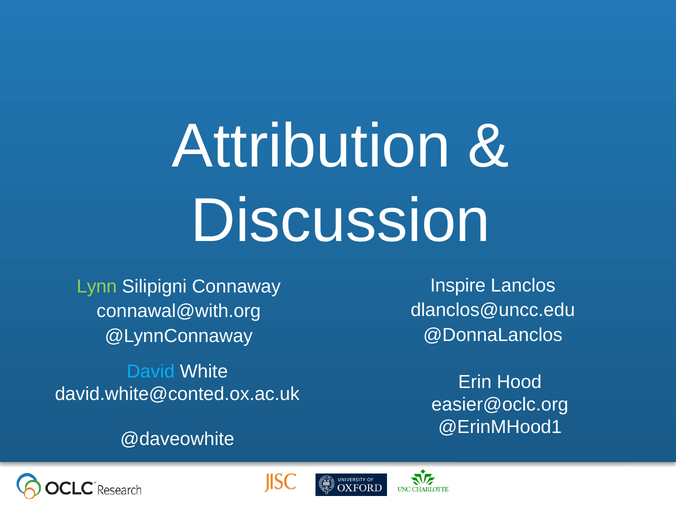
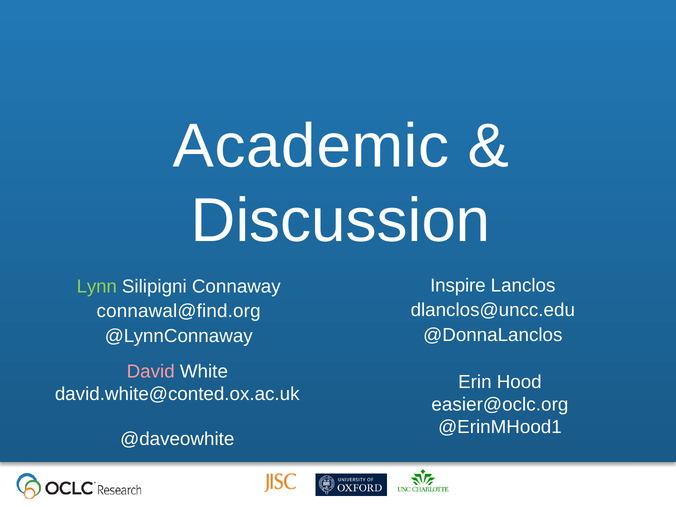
Attribution: Attribution -> Academic
connawal@with.org: connawal@with.org -> connawal@find.org
David colour: light blue -> pink
